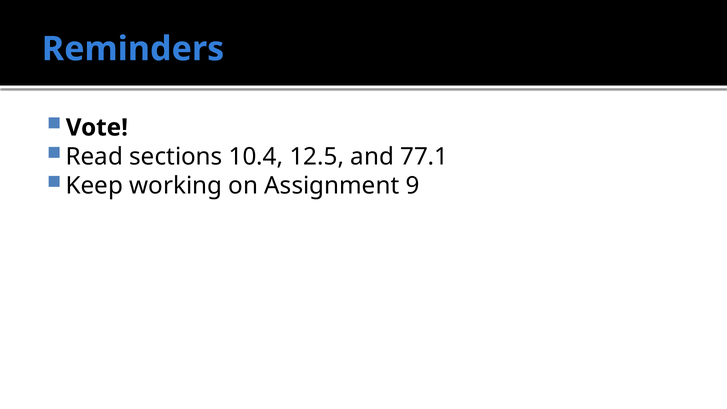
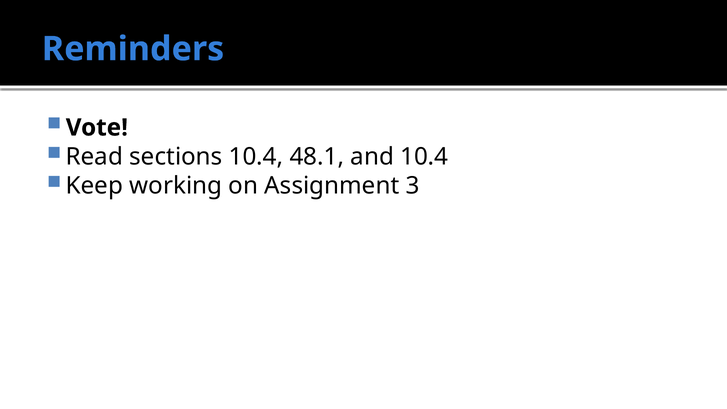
12.5: 12.5 -> 48.1
and 77.1: 77.1 -> 10.4
9: 9 -> 3
